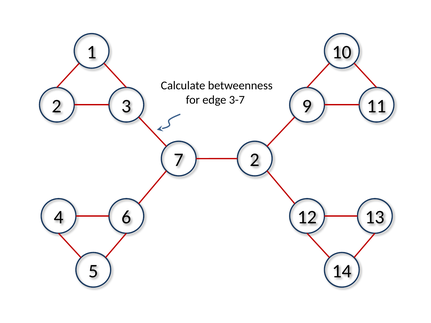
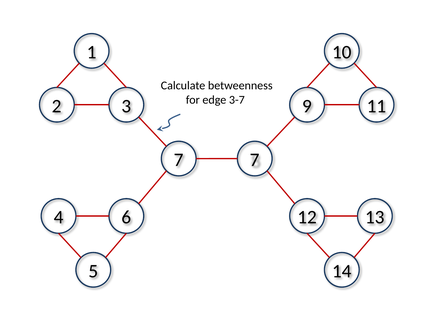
7 2: 2 -> 7
